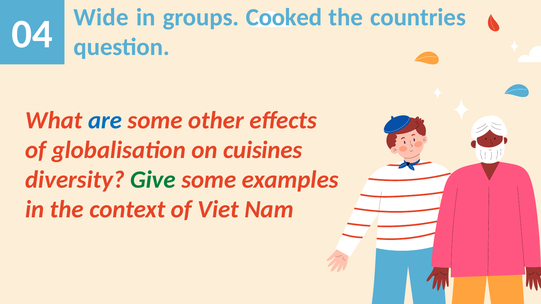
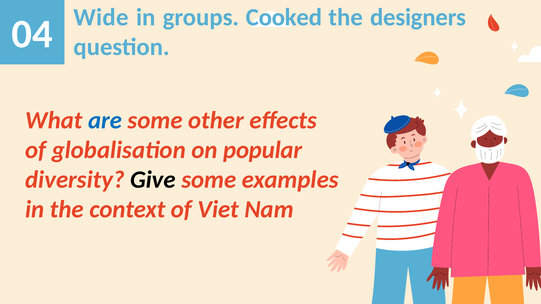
countries: countries -> designers
cuisines: cuisines -> popular
Give colour: green -> black
